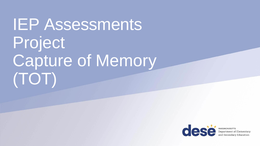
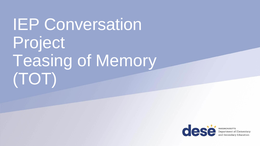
Assessments: Assessments -> Conversation
Capture: Capture -> Teasing
